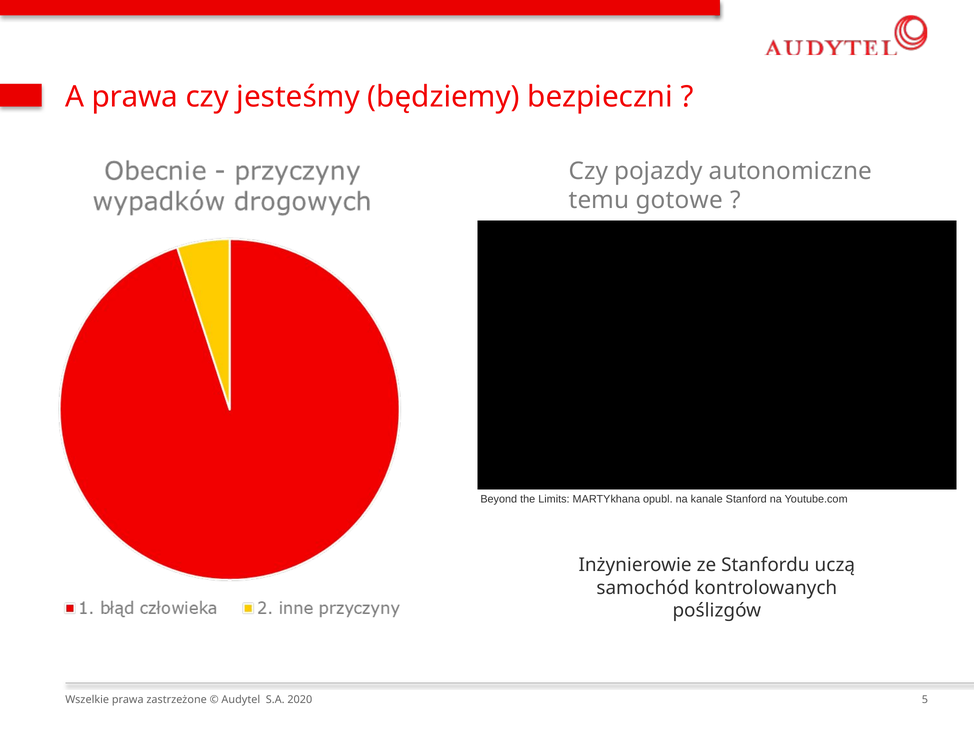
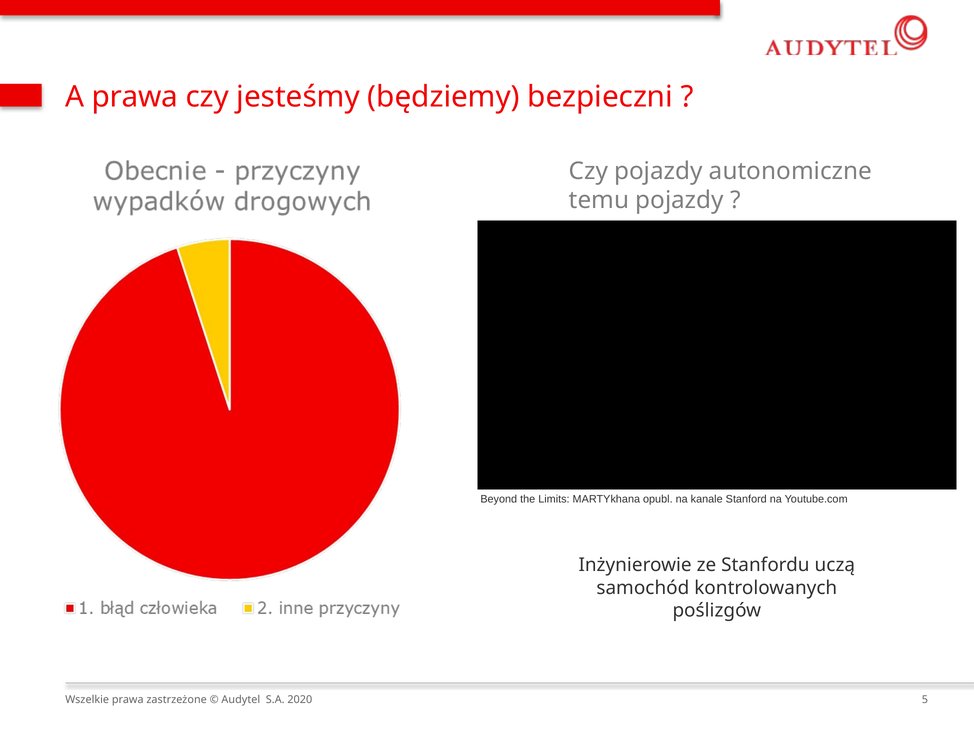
temu gotowe: gotowe -> pojazdy
